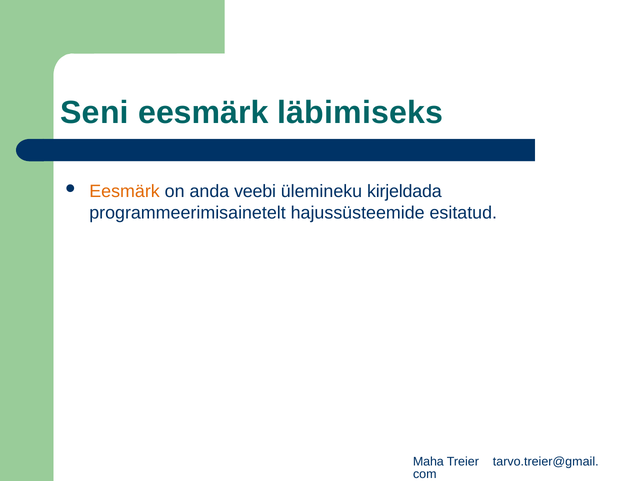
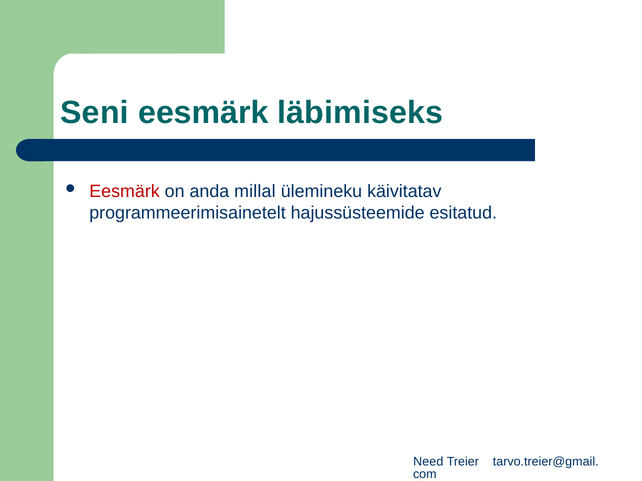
Eesmärk at (125, 192) colour: orange -> red
veebi: veebi -> millal
kirjeldada: kirjeldada -> käivitatav
Maha: Maha -> Need
